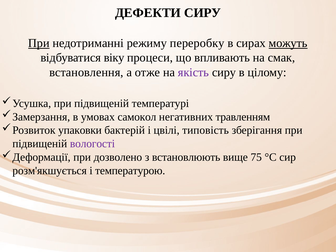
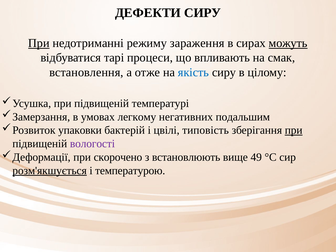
переробку: переробку -> зараження
віку: віку -> тарі
якість colour: purple -> blue
самокол: самокол -> легкому
травленням: травленням -> подальшим
при at (294, 130) underline: none -> present
дозволено: дозволено -> скорочено
75: 75 -> 49
розм'якшується underline: none -> present
